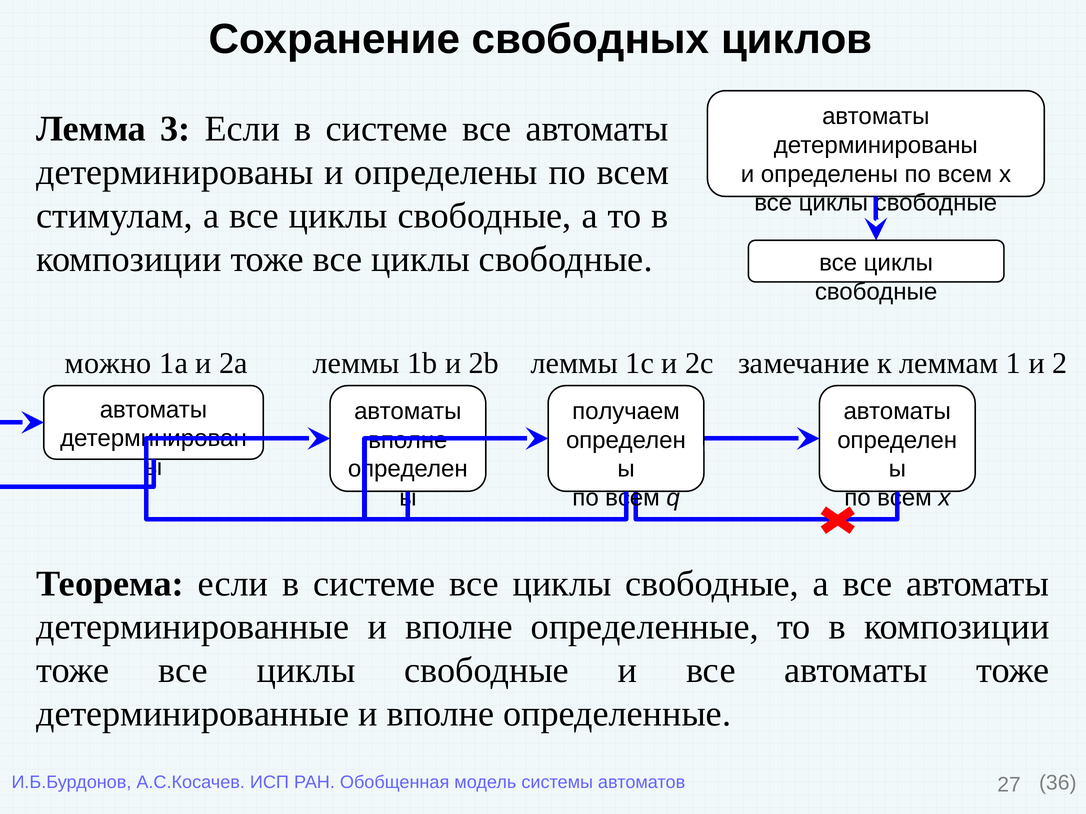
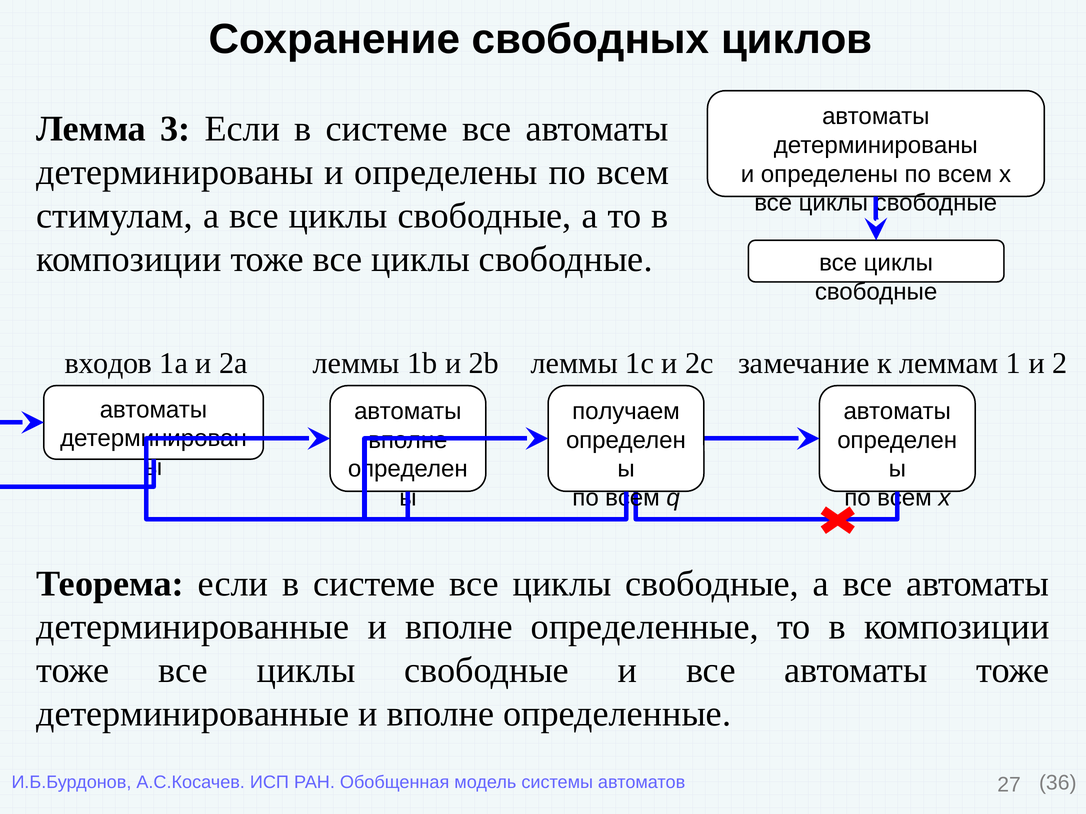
можно: можно -> входов
